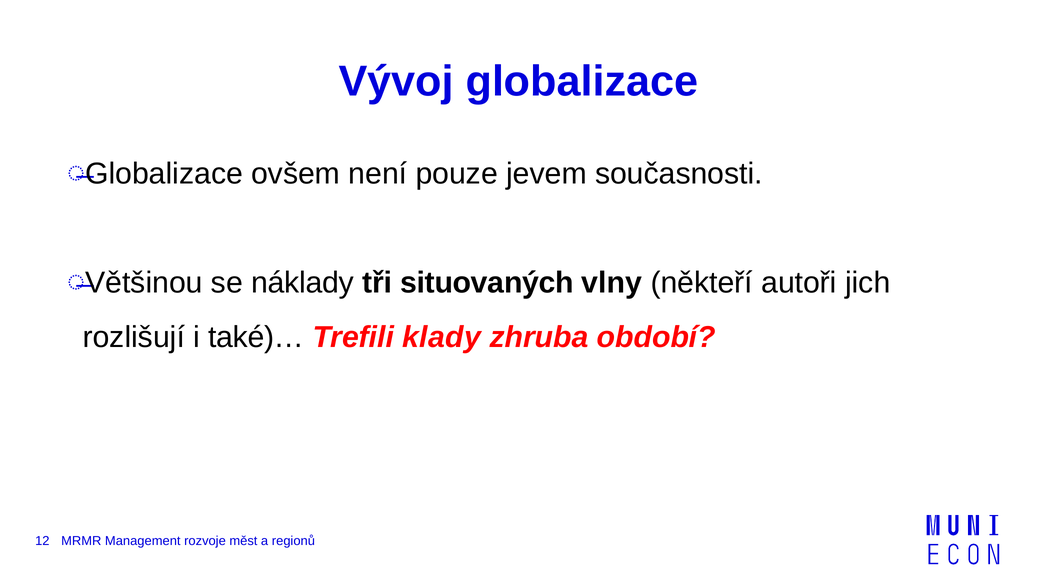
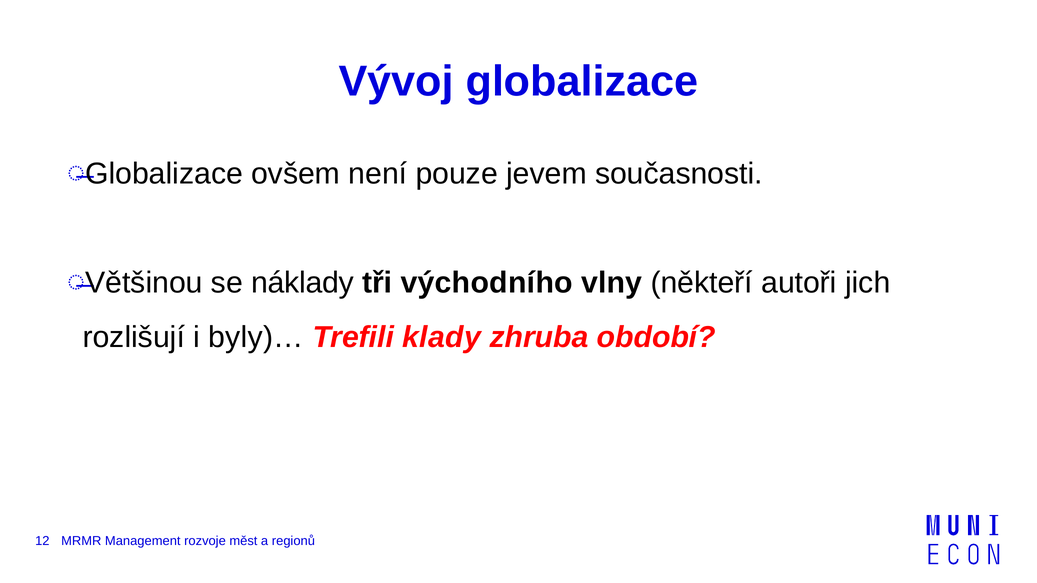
situovaných: situovaných -> východního
také)…: také)… -> byly)…
